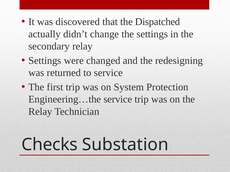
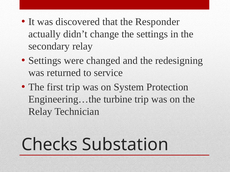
Dispatched: Dispatched -> Responder
Engineering…the service: service -> turbine
